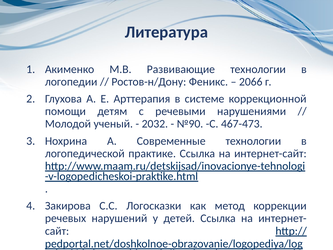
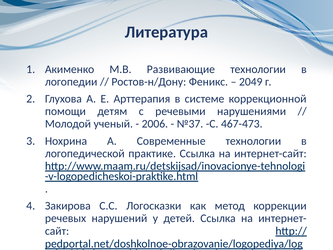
2066: 2066 -> 2049
2032: 2032 -> 2006
№90: №90 -> №37
